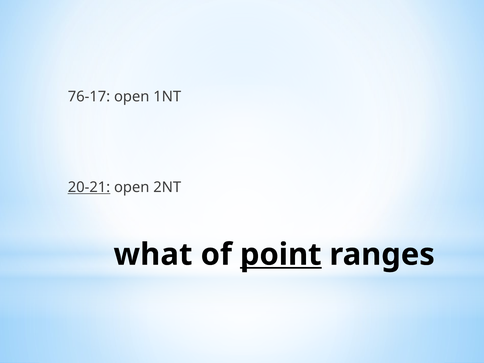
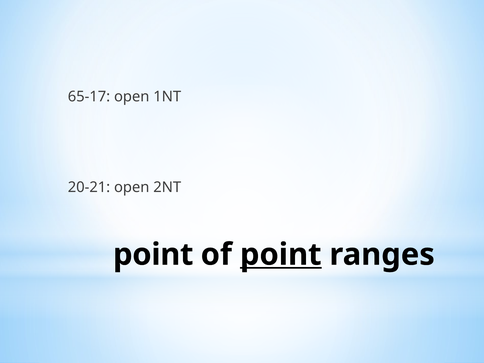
76-17: 76-17 -> 65-17
20-21 underline: present -> none
what at (153, 255): what -> point
